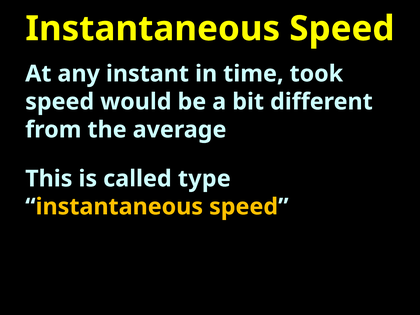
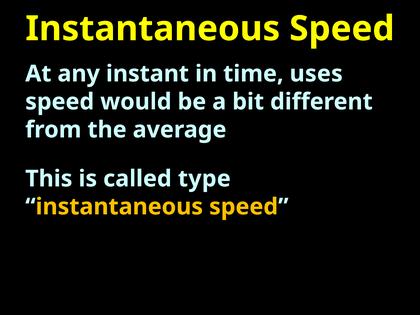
took: took -> uses
